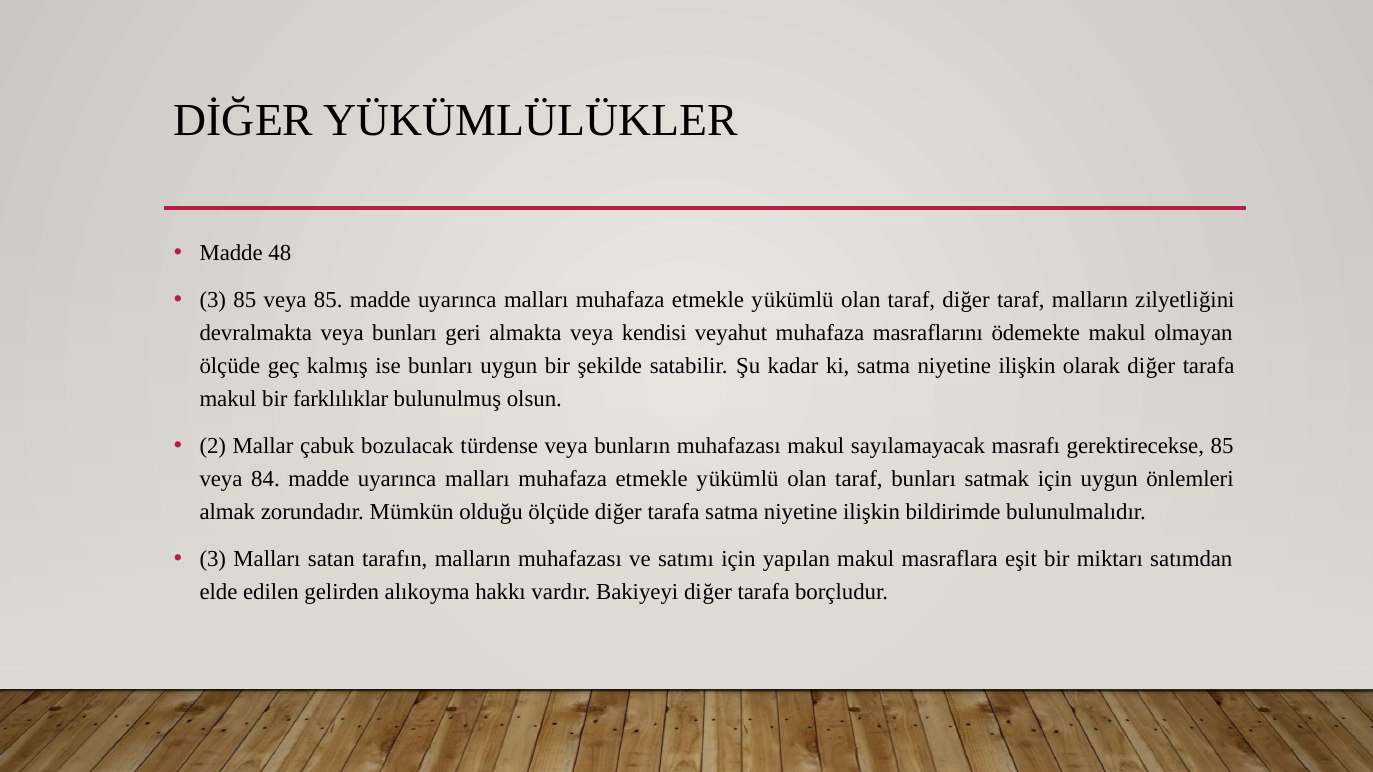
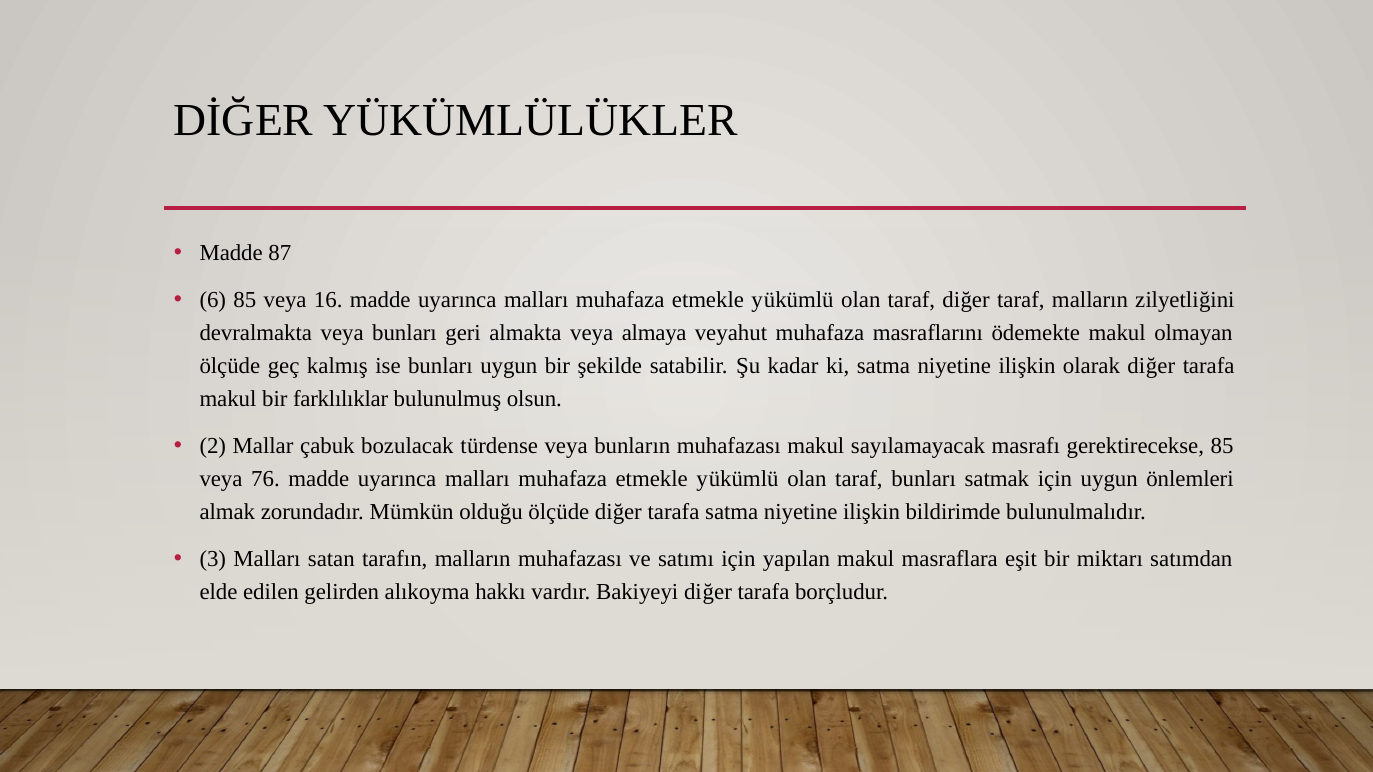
48: 48 -> 87
3 at (213, 300): 3 -> 6
veya 85: 85 -> 16
kendisi: kendisi -> almaya
84: 84 -> 76
